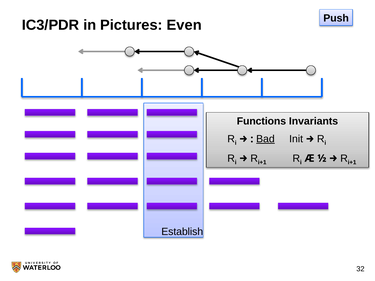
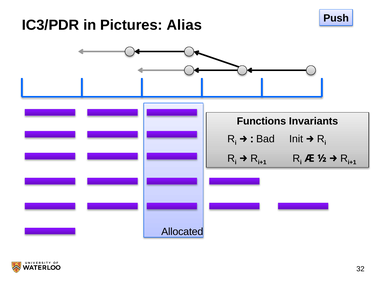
Even: Even -> Alias
Bad underline: present -> none
Establish: Establish -> Allocated
